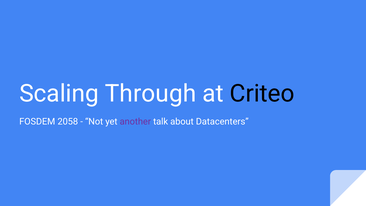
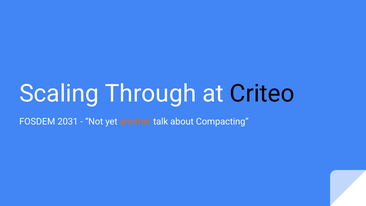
2058: 2058 -> 2031
another colour: purple -> orange
Datacenters: Datacenters -> Compacting
